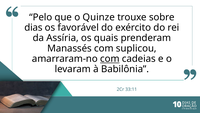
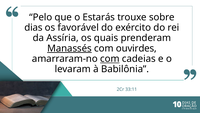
Quinze: Quinze -> Estarás
Manassés underline: none -> present
suplicou: suplicou -> ouvirdes
